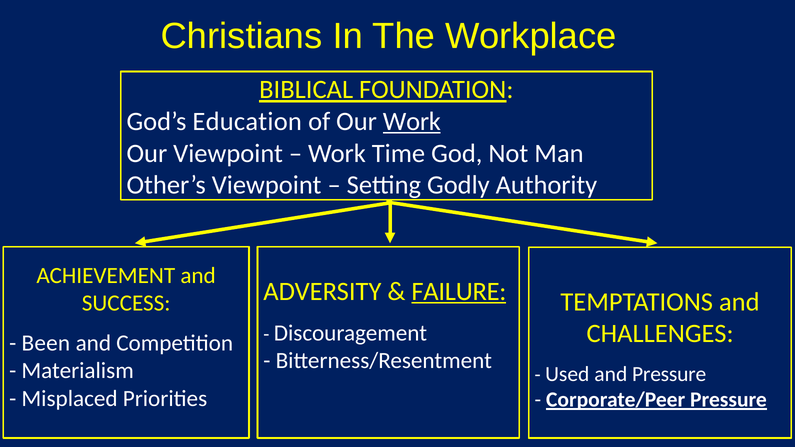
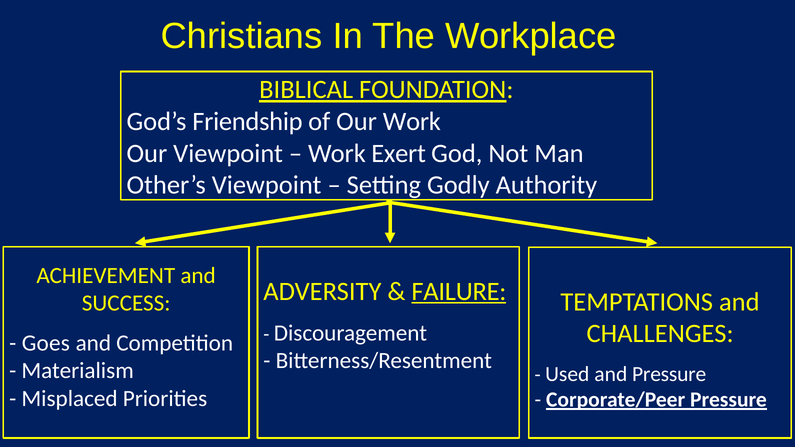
Education: Education -> Friendship
Work at (412, 122) underline: present -> none
Time: Time -> Exert
Been: Been -> Goes
